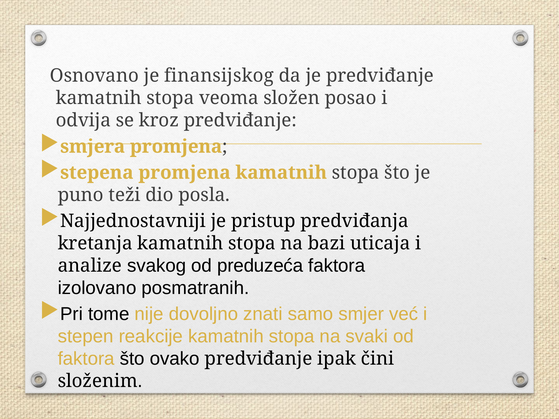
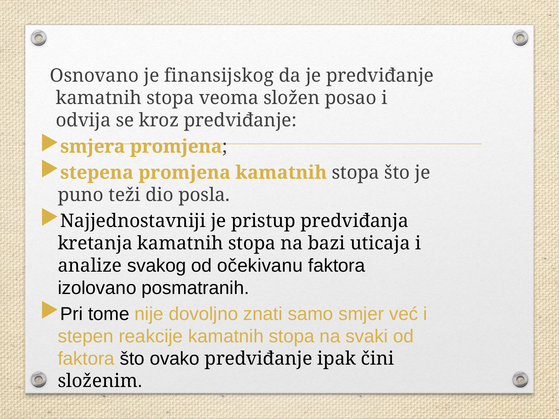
preduzeća: preduzeća -> očekivanu
